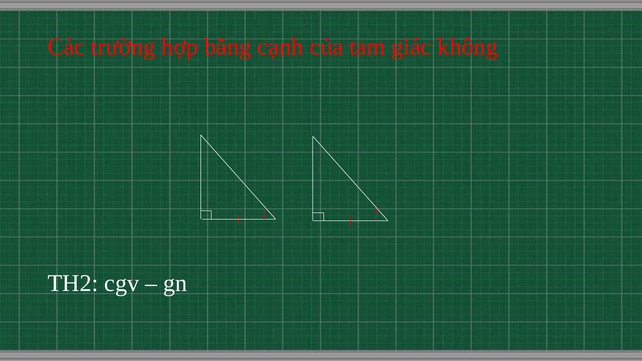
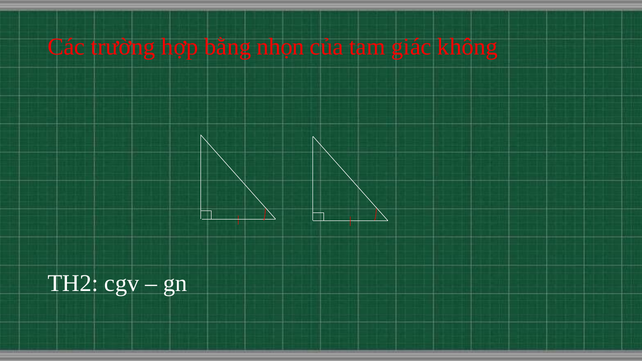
cạnh: cạnh -> nhọn
